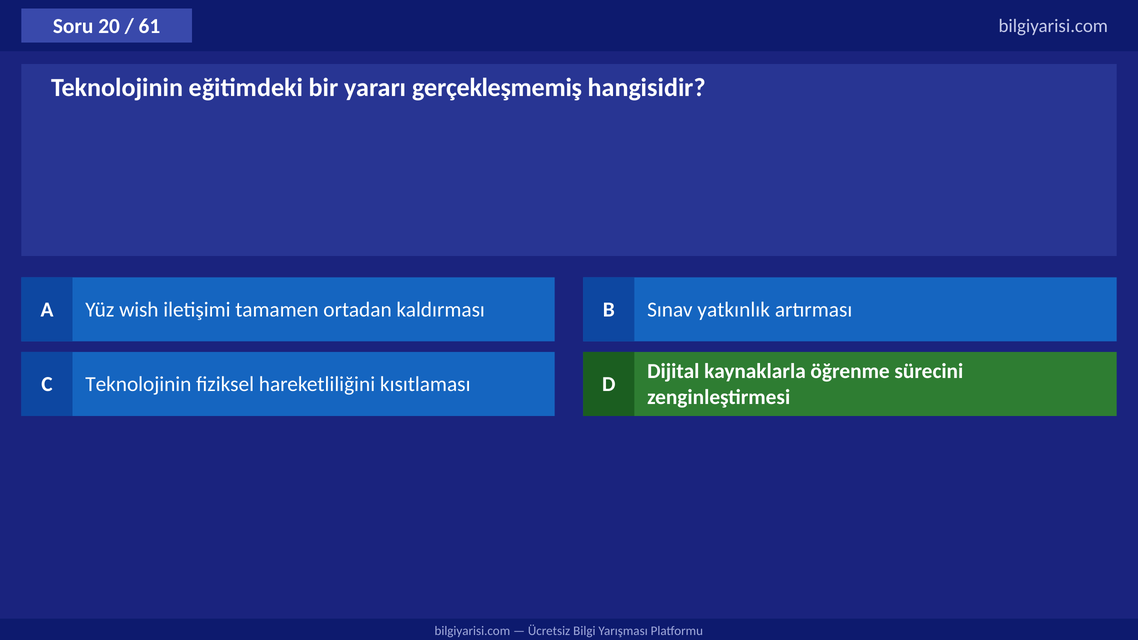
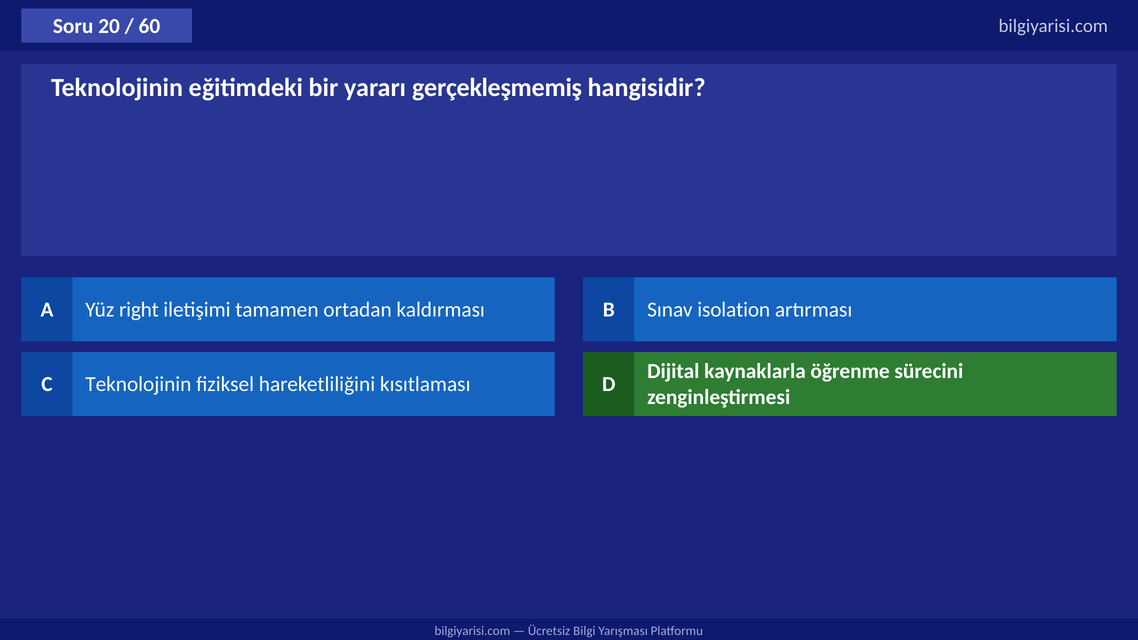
61: 61 -> 60
wish: wish -> right
yatkınlık: yatkınlık -> isolation
